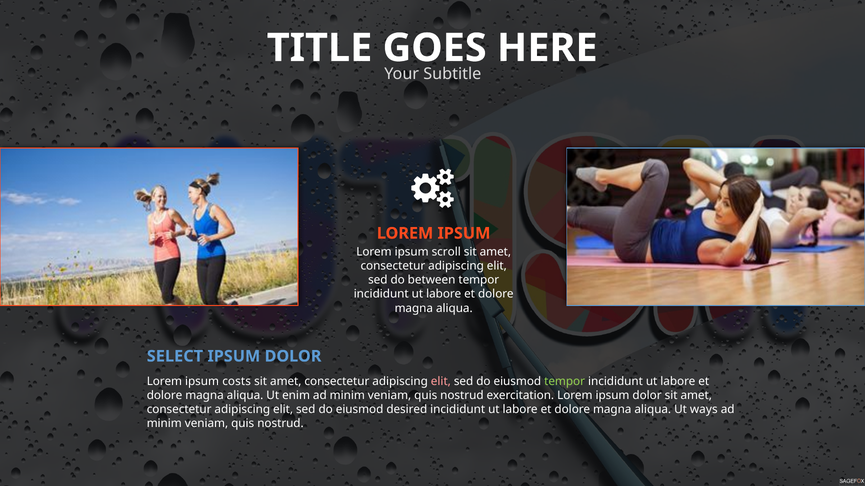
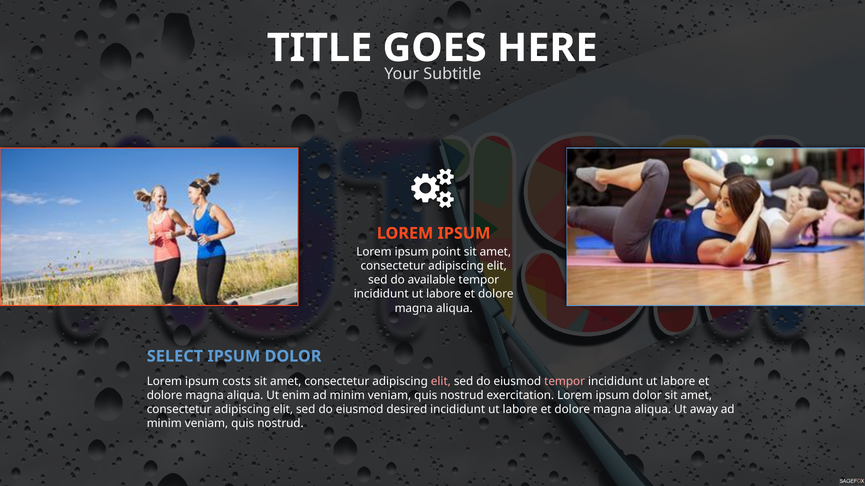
scroll: scroll -> point
between: between -> available
tempor at (565, 382) colour: light green -> pink
ways: ways -> away
